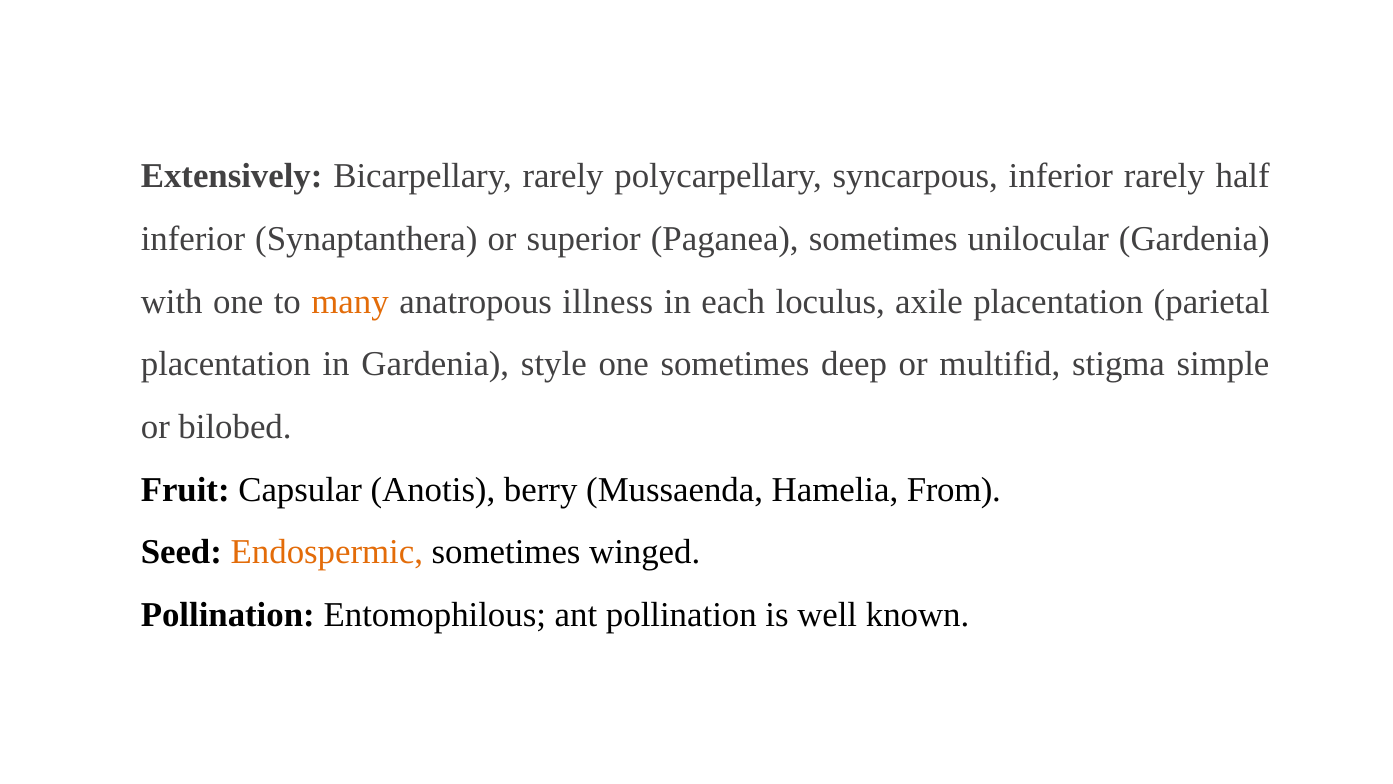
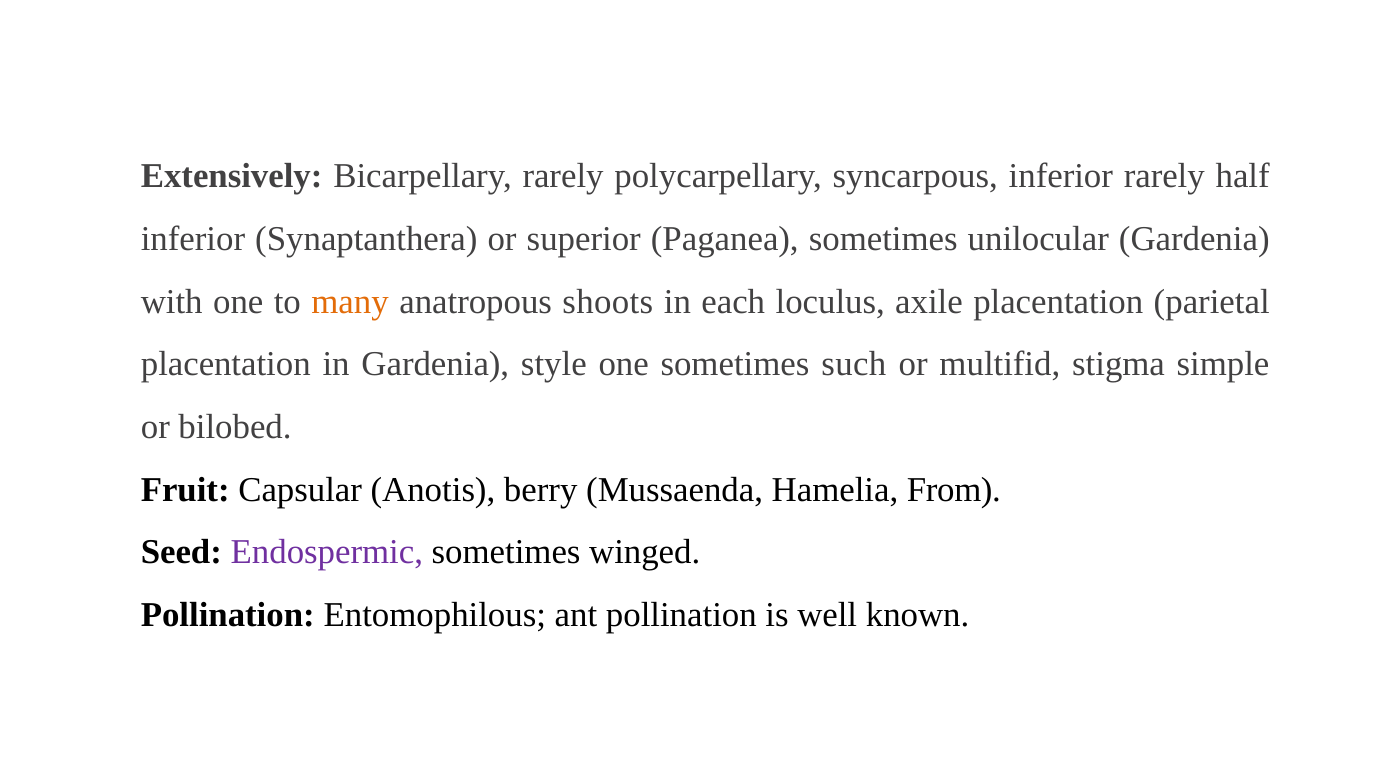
illness: illness -> shoots
deep: deep -> such
Endospermic colour: orange -> purple
